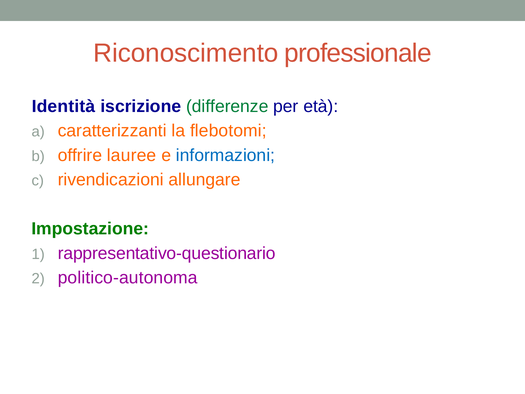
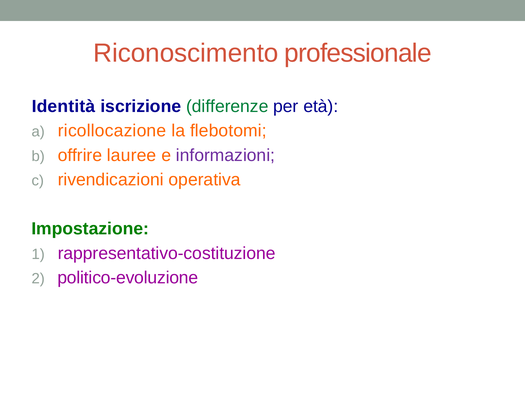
caratterizzanti: caratterizzanti -> ricollocazione
informazioni colour: blue -> purple
allungare: allungare -> operativa
rappresentativo-questionario: rappresentativo-questionario -> rappresentativo-costituzione
politico-autonoma: politico-autonoma -> politico-evoluzione
